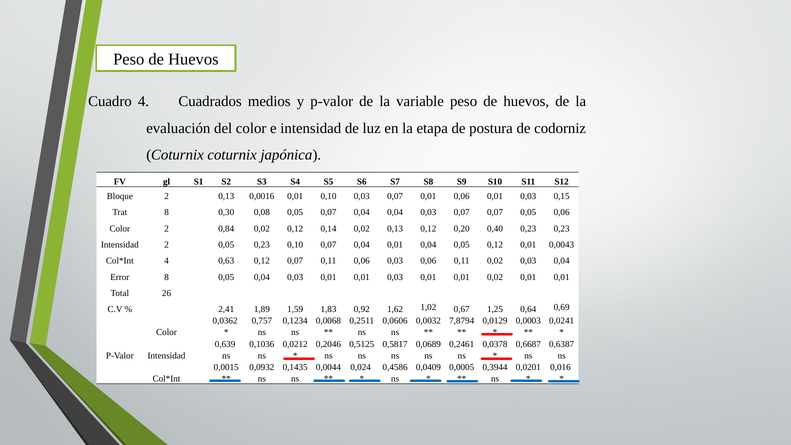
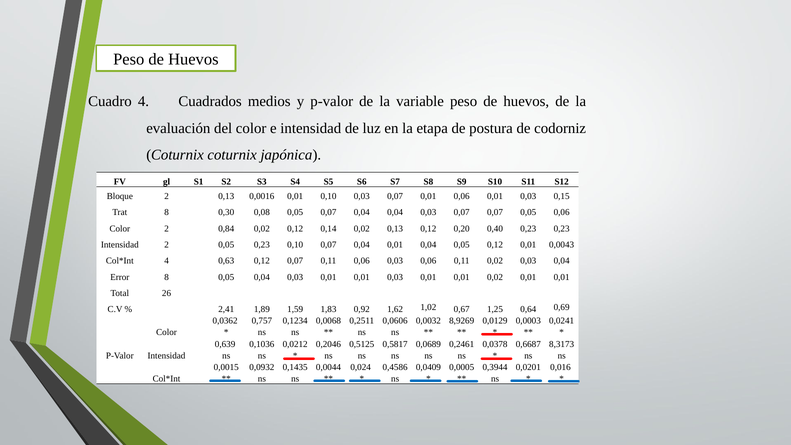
7,8794: 7,8794 -> 8,9269
0,6387: 0,6387 -> 8,3173
